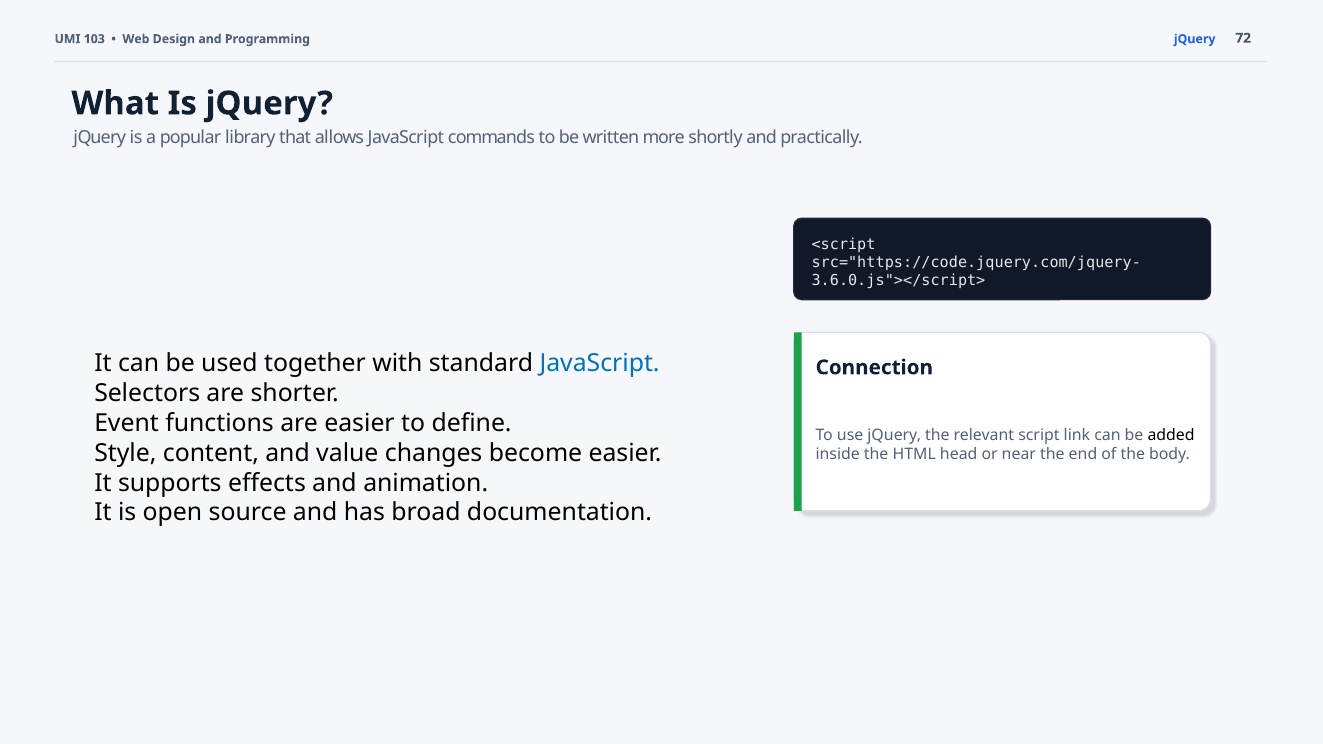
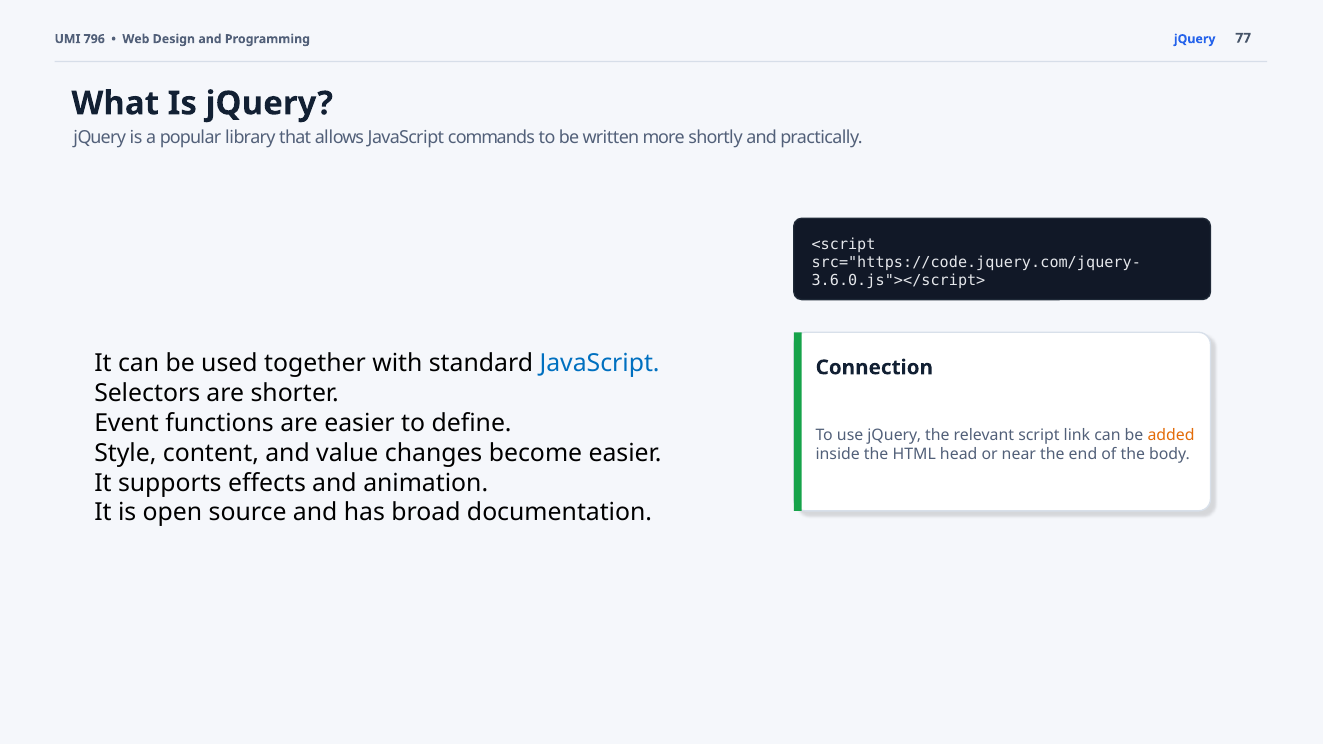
103: 103 -> 796
72: 72 -> 77
added colour: black -> orange
